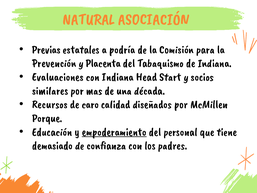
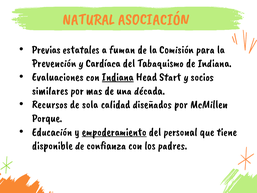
podría: podría -> fuman
Placenta: Placenta -> Cardíaca
Indiana at (118, 77) underline: none -> present
caro: caro -> sola
demasiado: demasiado -> disponible
